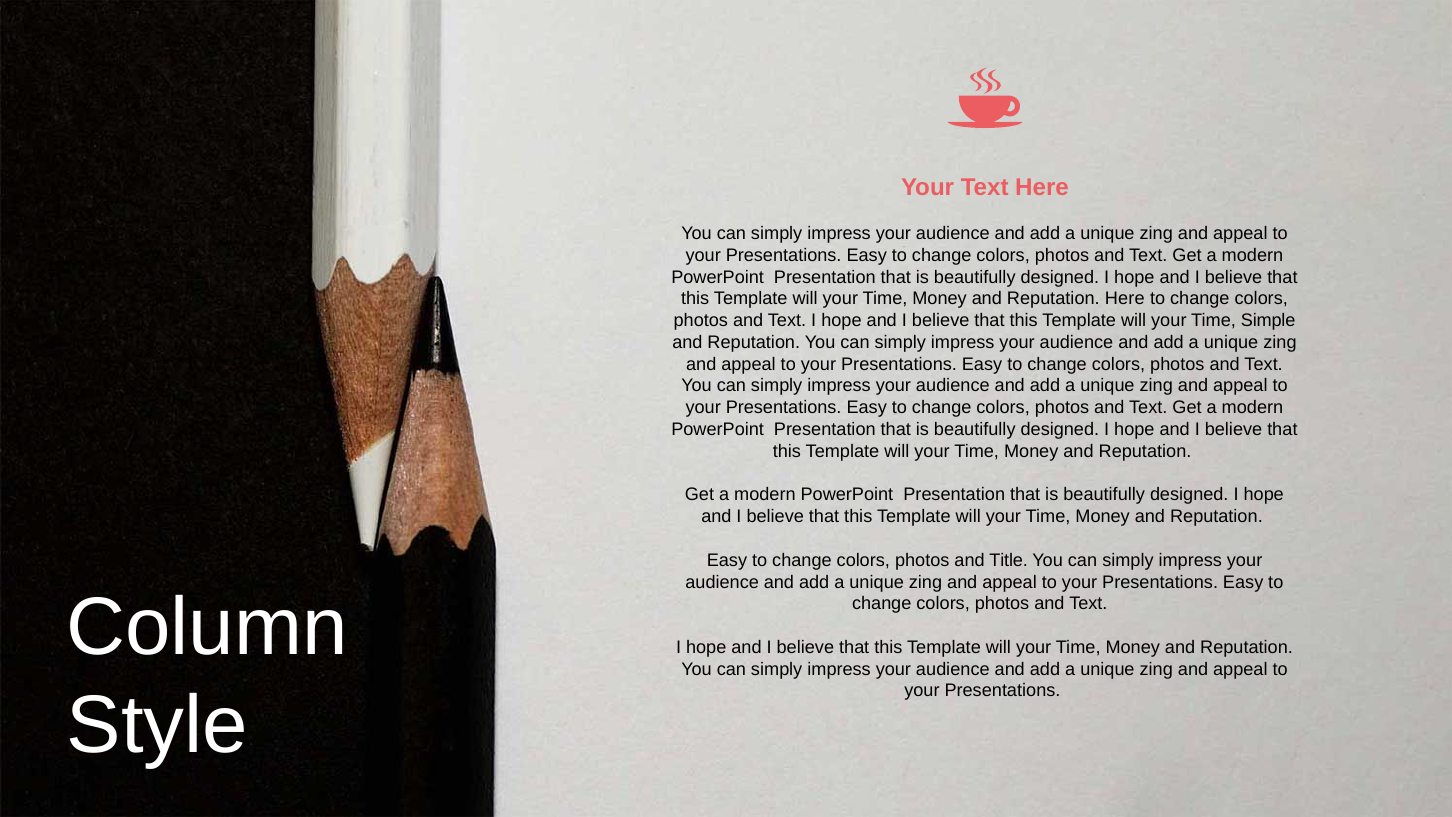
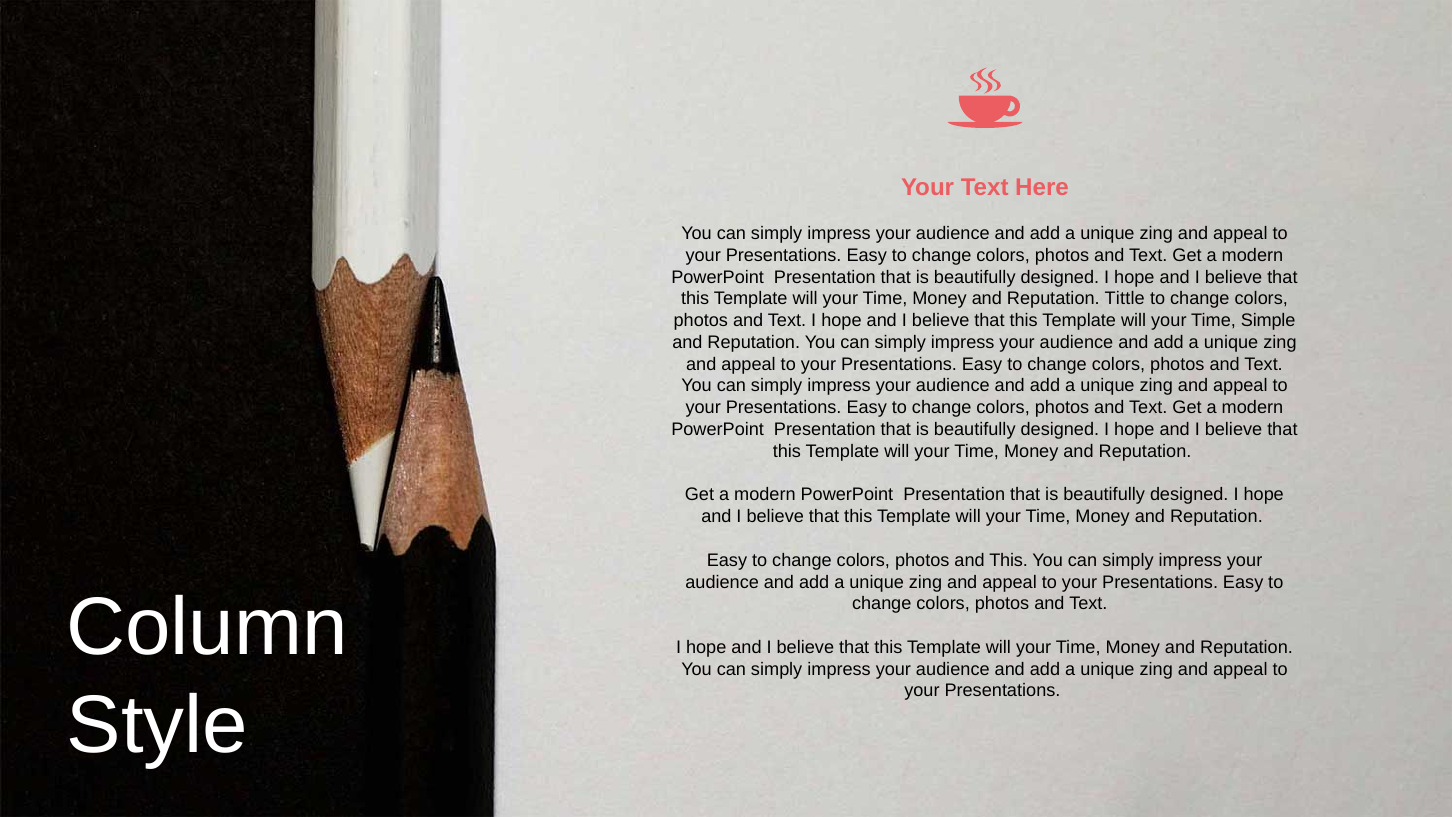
Reputation Here: Here -> Tittle
and Title: Title -> This
